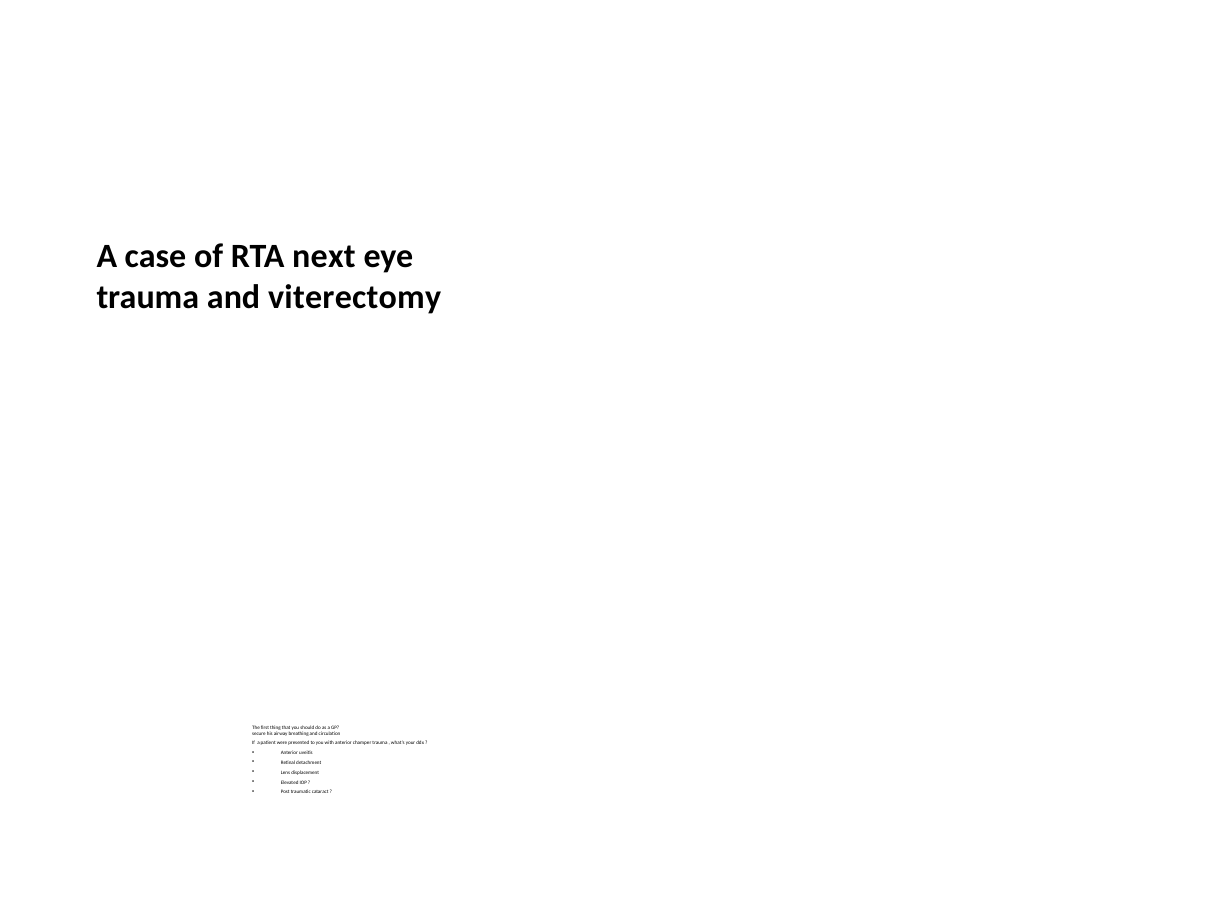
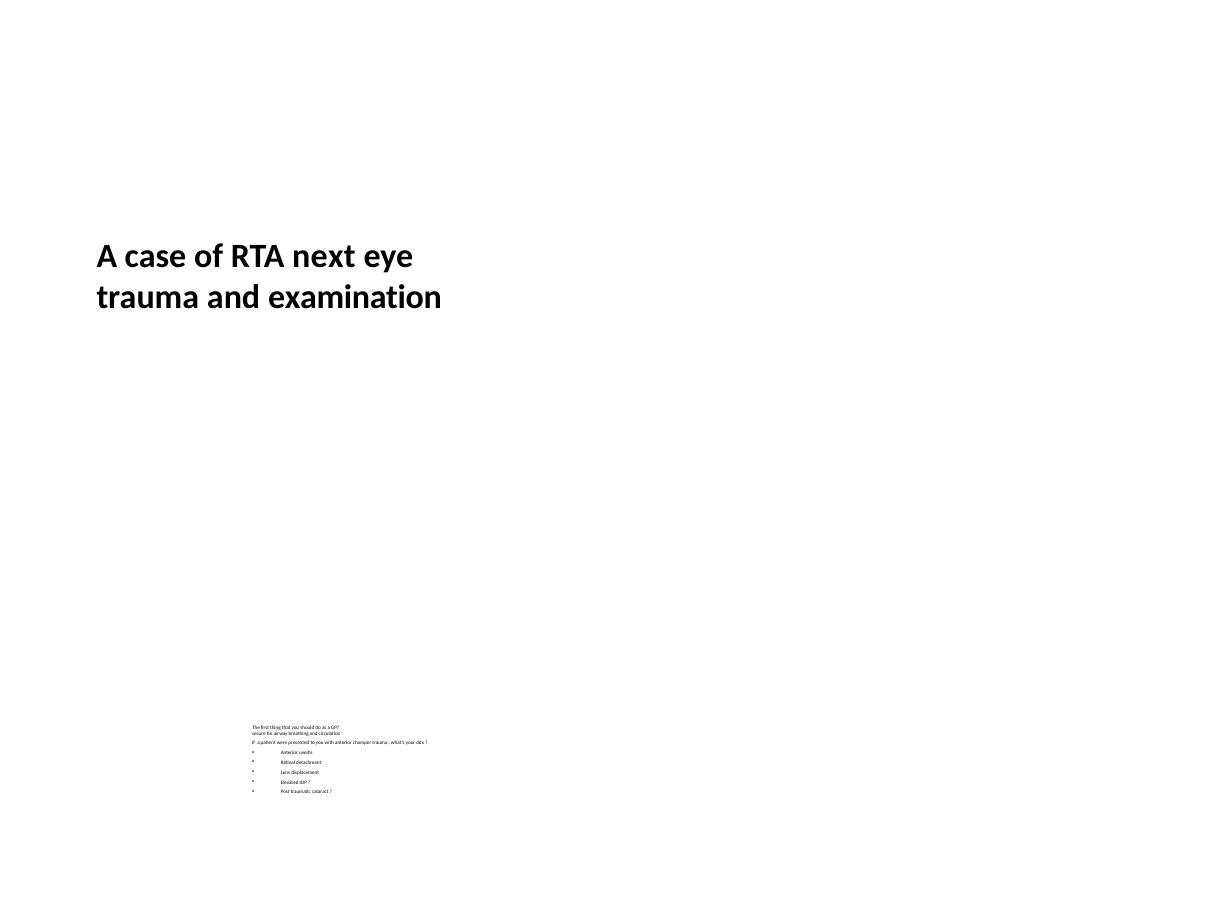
viterectomy: viterectomy -> examination
